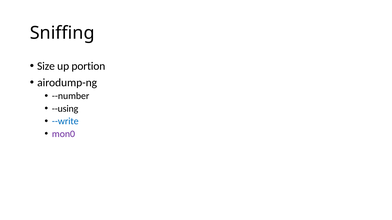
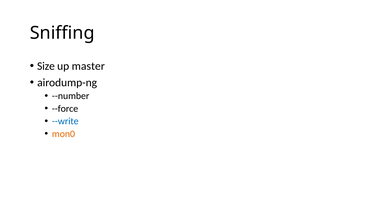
portion: portion -> master
--using: --using -> --force
mon0 colour: purple -> orange
